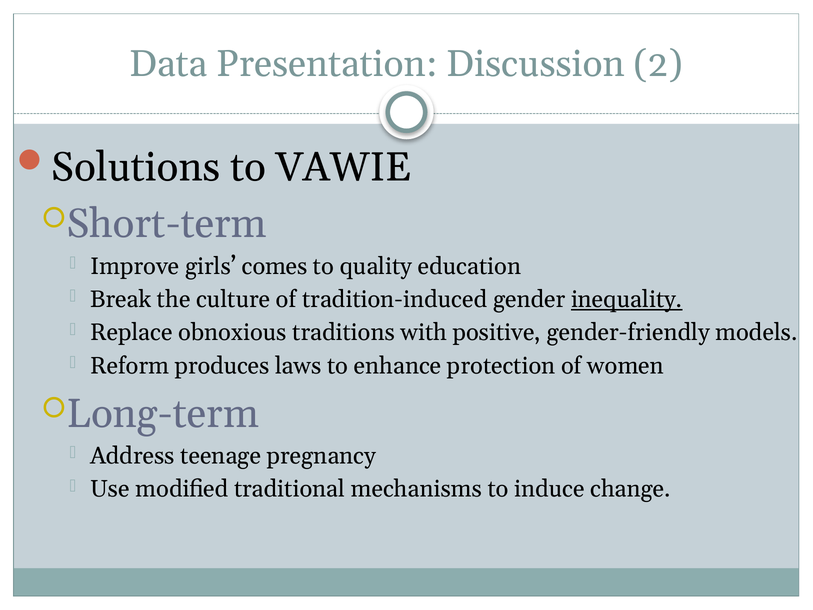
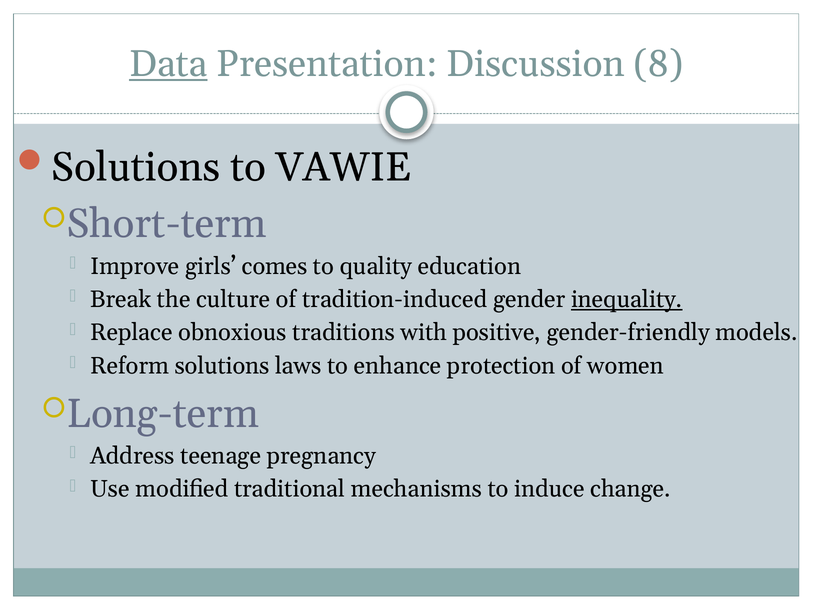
Data underline: none -> present
2: 2 -> 8
Reform produces: produces -> solutions
